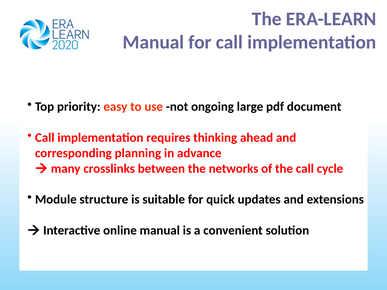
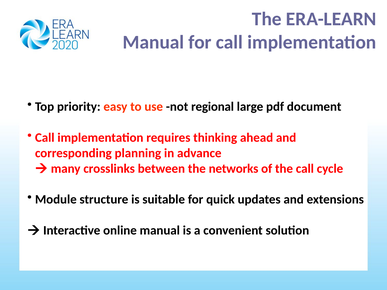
ongoing: ongoing -> regional
